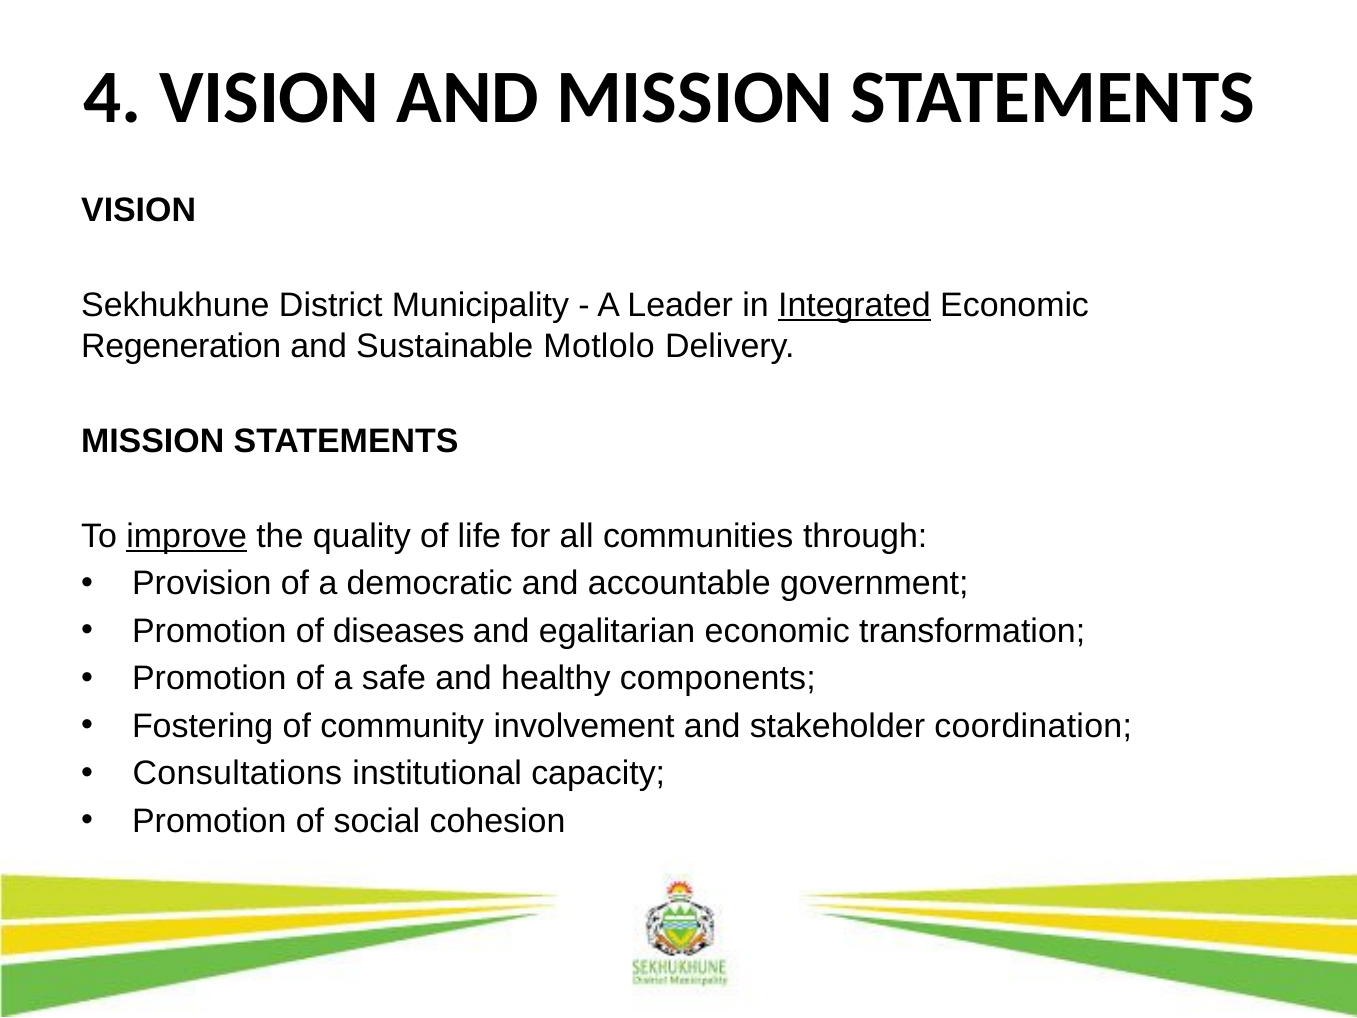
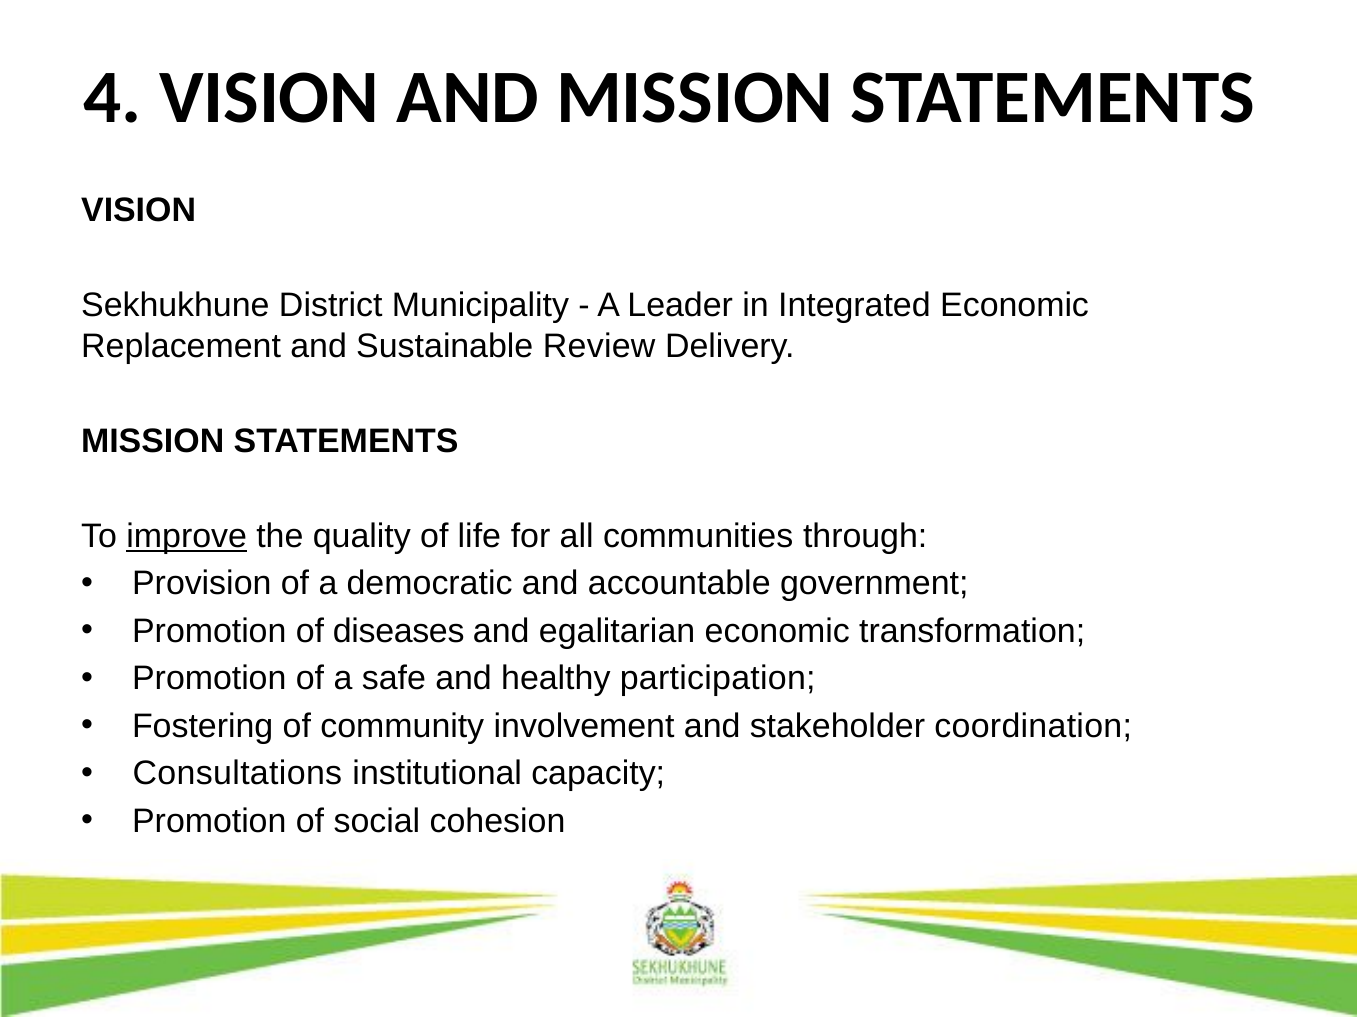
Integrated underline: present -> none
Regeneration: Regeneration -> Replacement
Motlolo: Motlolo -> Review
components: components -> participation
